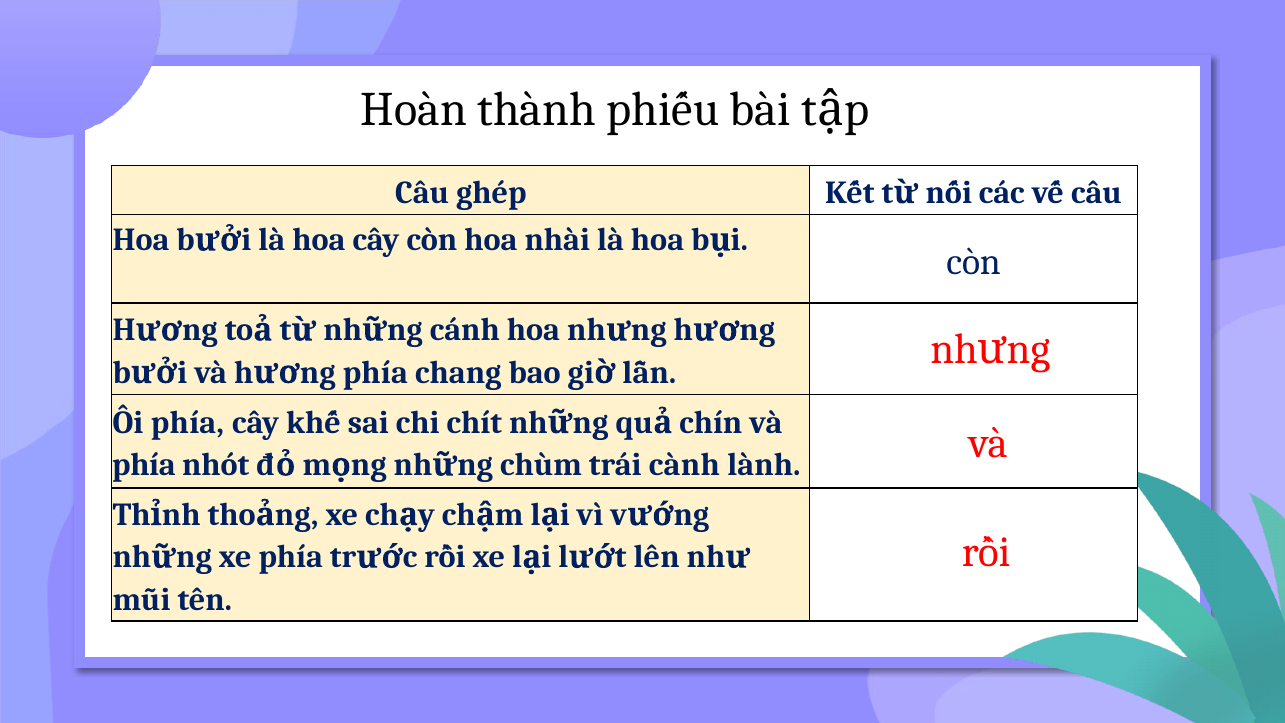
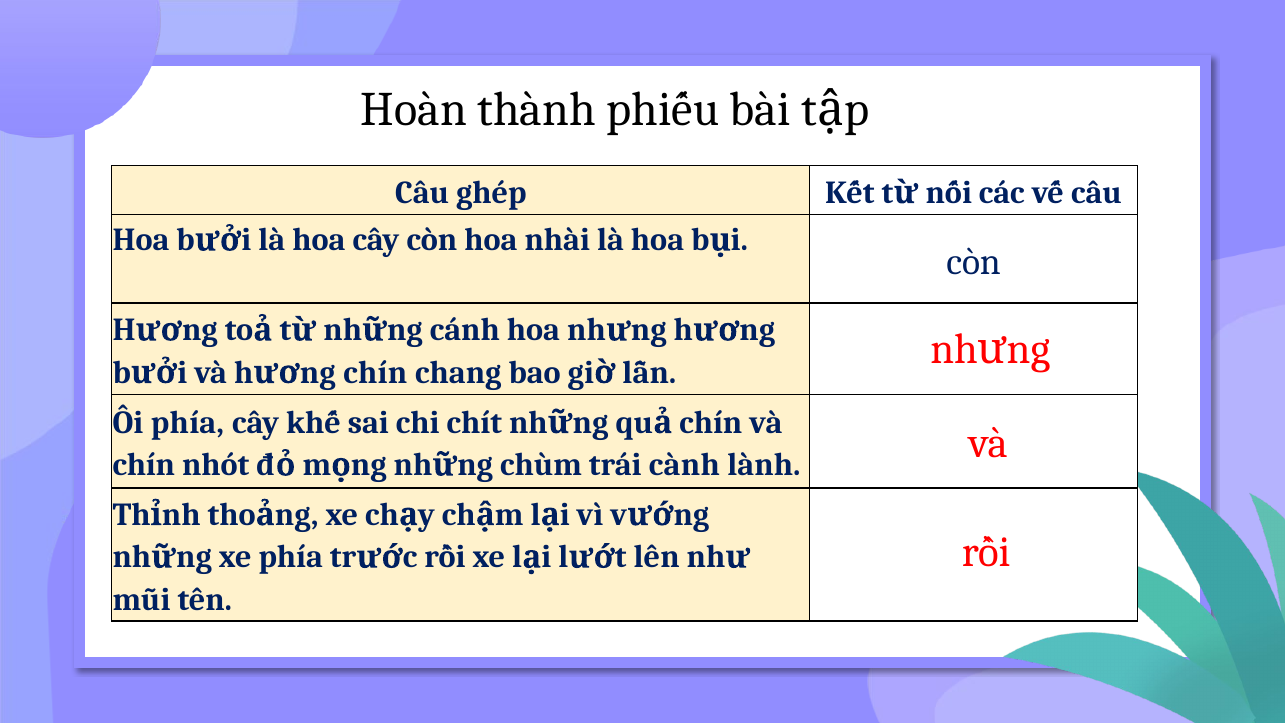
phía at (375, 372): phía -> chín
phía at (144, 465): phía -> chín
